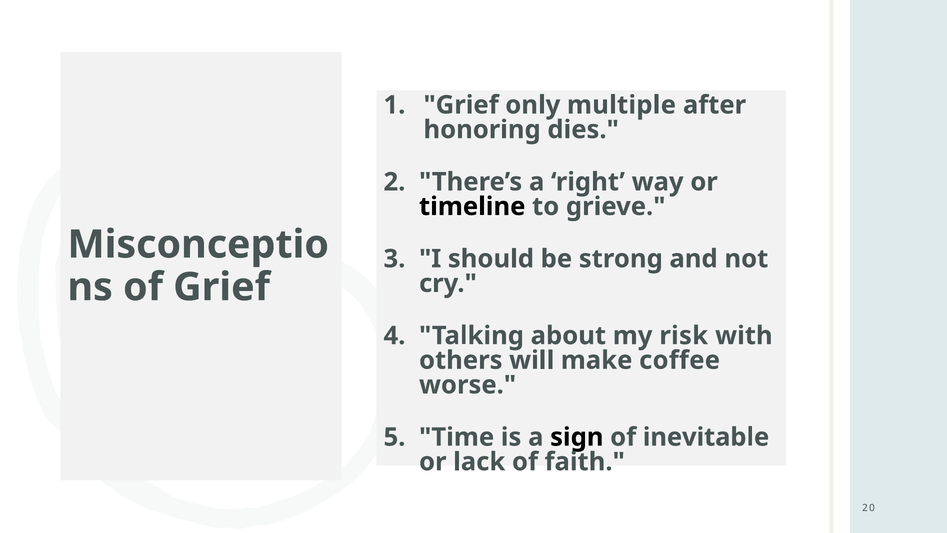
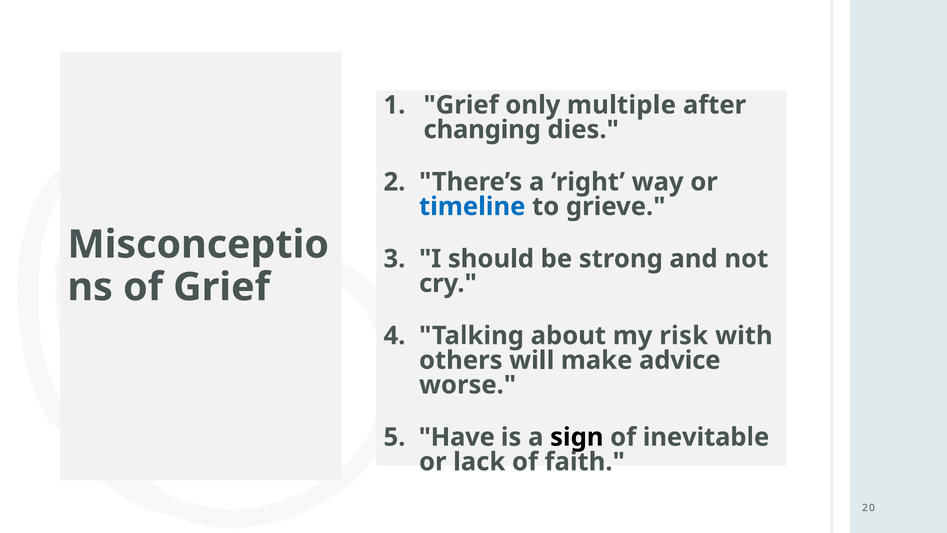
honoring: honoring -> changing
timeline colour: black -> blue
coffee: coffee -> advice
Time: Time -> Have
